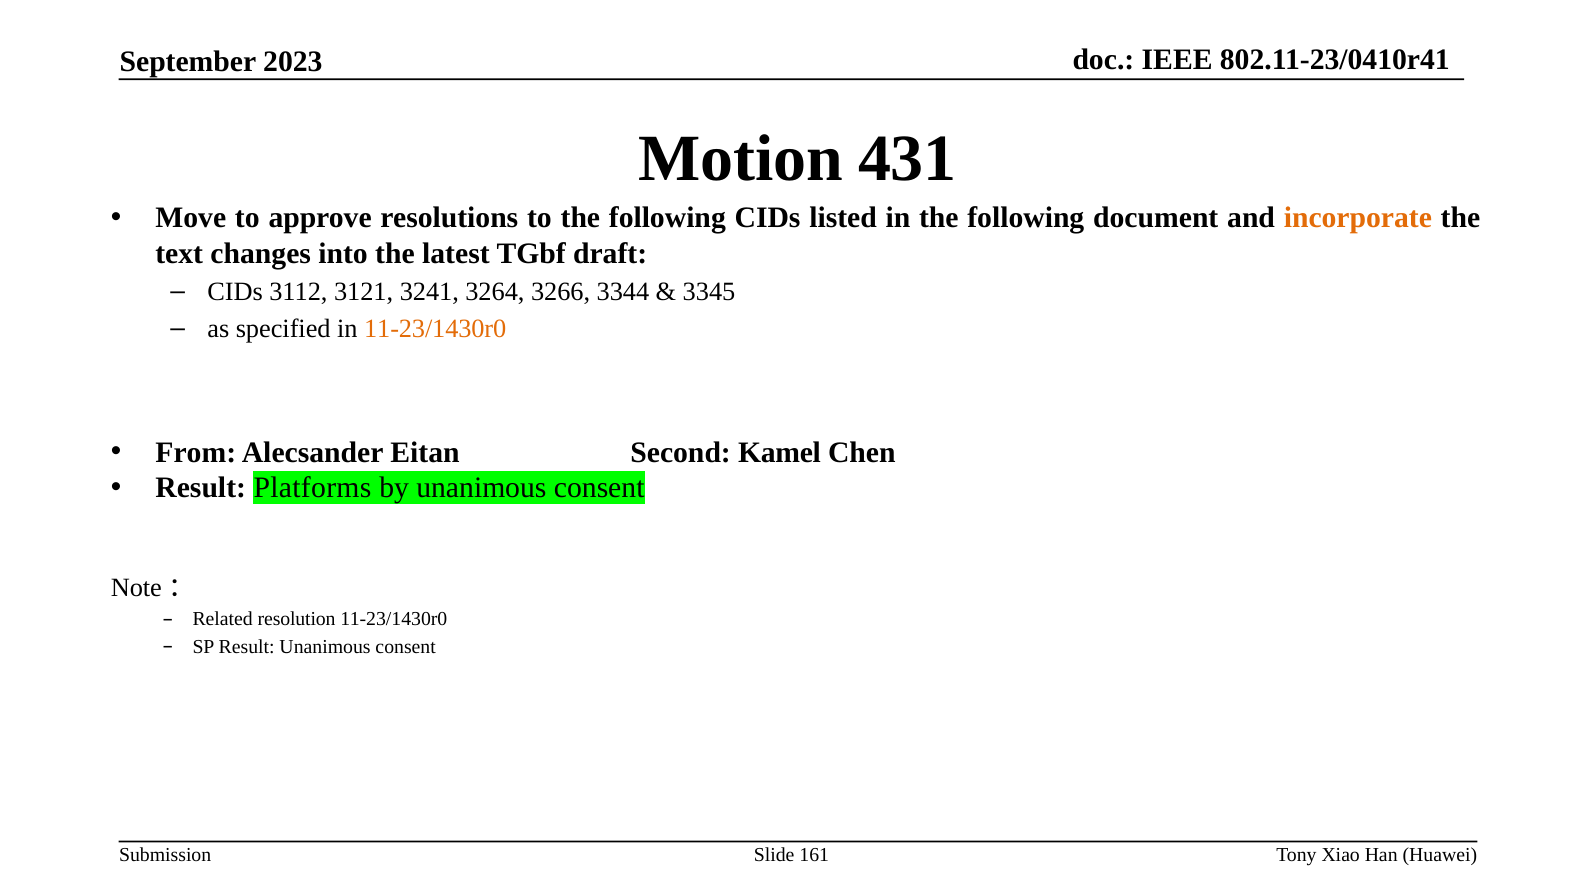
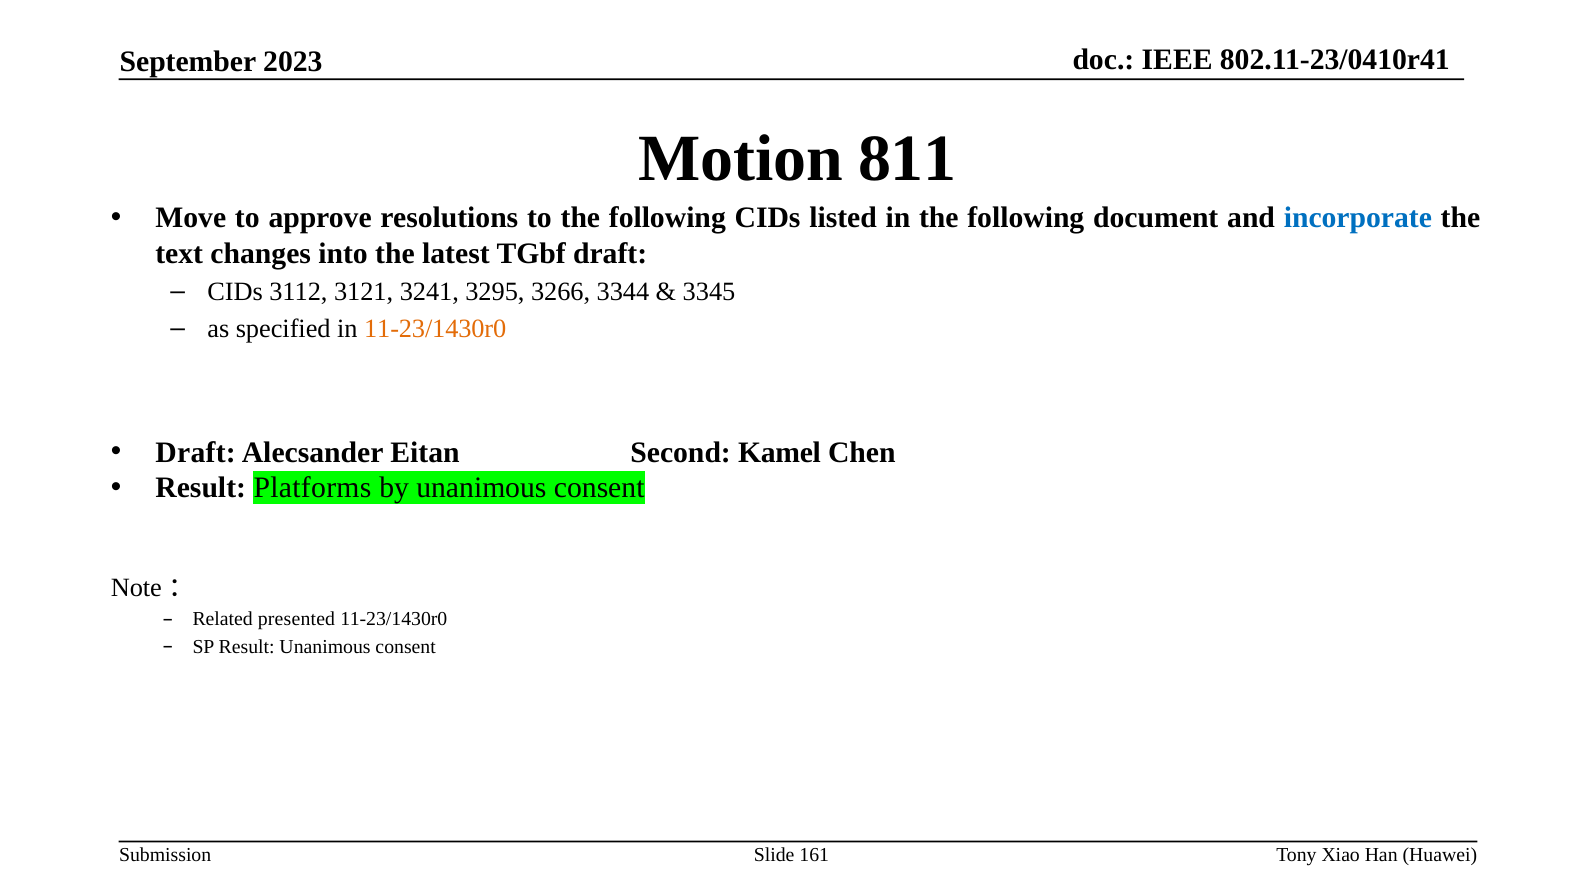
431: 431 -> 811
incorporate colour: orange -> blue
3264: 3264 -> 3295
From at (196, 452): From -> Draft
resolution: resolution -> presented
